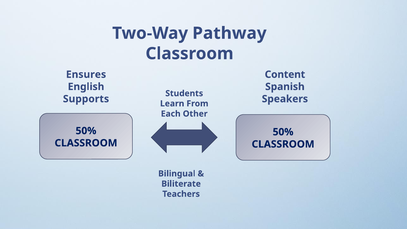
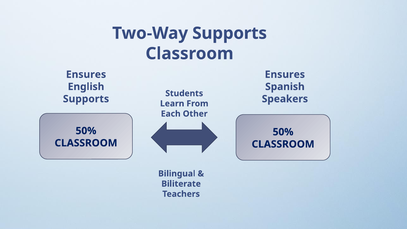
Two-Way Pathway: Pathway -> Supports
Content at (285, 74): Content -> Ensures
